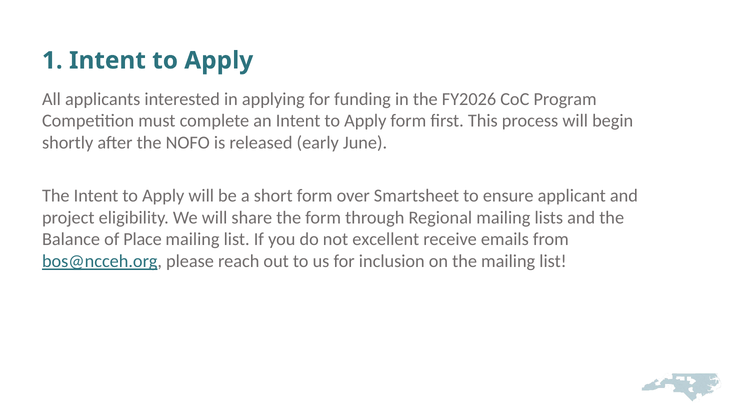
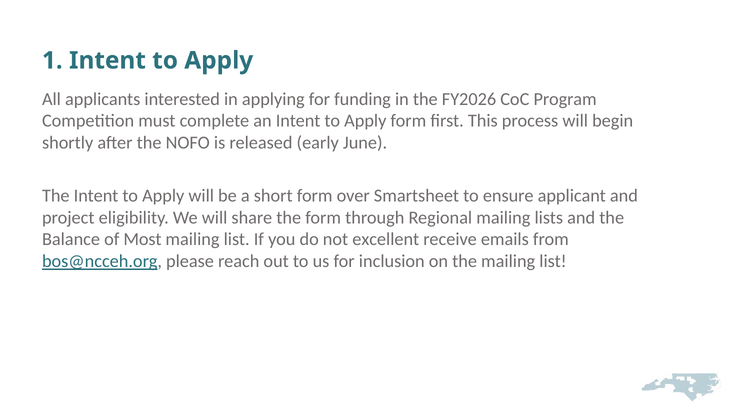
Place: Place -> Most
